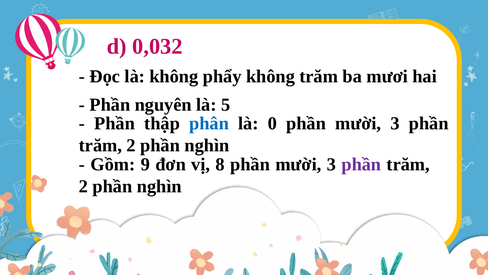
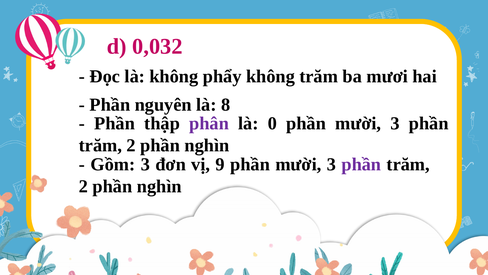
5: 5 -> 8
phân colour: blue -> purple
Gồm 9: 9 -> 3
8: 8 -> 9
